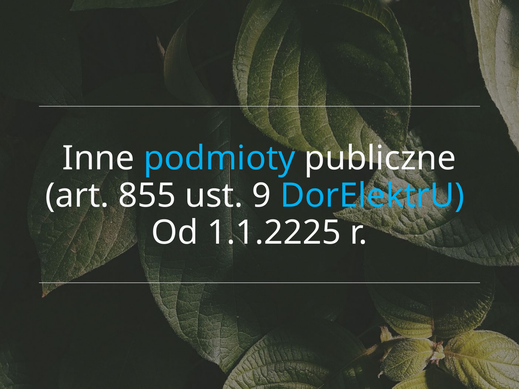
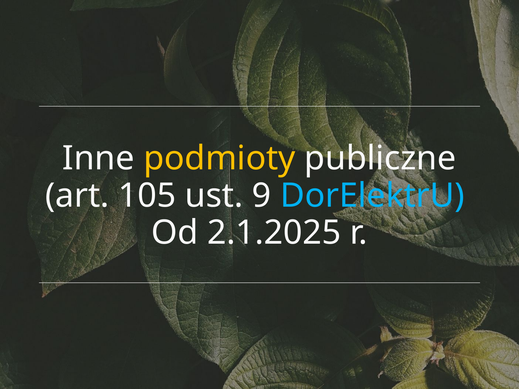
podmioty colour: light blue -> yellow
855: 855 -> 105
1.1.2225: 1.1.2225 -> 2.1.2025
